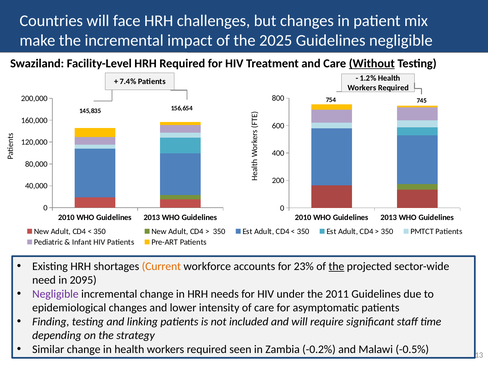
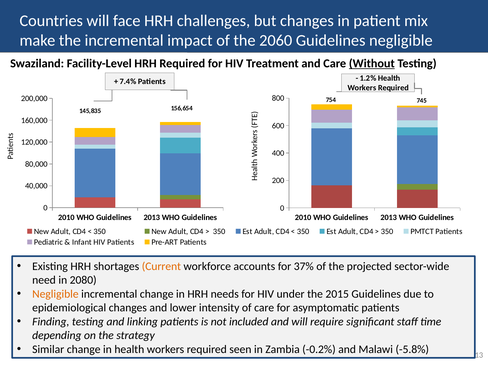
2025: 2025 -> 2060
23%: 23% -> 37%
the at (336, 266) underline: present -> none
2095: 2095 -> 2080
Negligible at (55, 294) colour: purple -> orange
2011: 2011 -> 2015
-0.5%: -0.5% -> -5.8%
